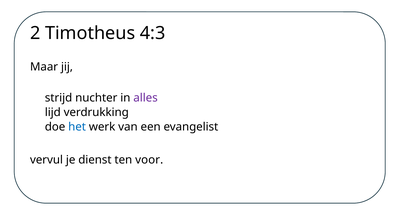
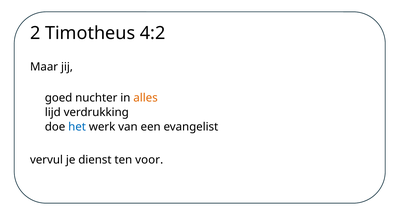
4:3: 4:3 -> 4:2
strijd: strijd -> goed
alles colour: purple -> orange
